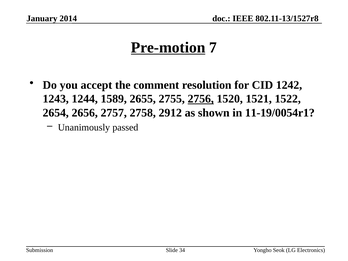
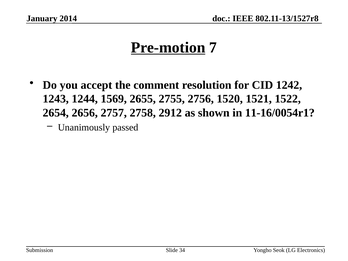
1589: 1589 -> 1569
2756 underline: present -> none
11-19/0054r1: 11-19/0054r1 -> 11-16/0054r1
